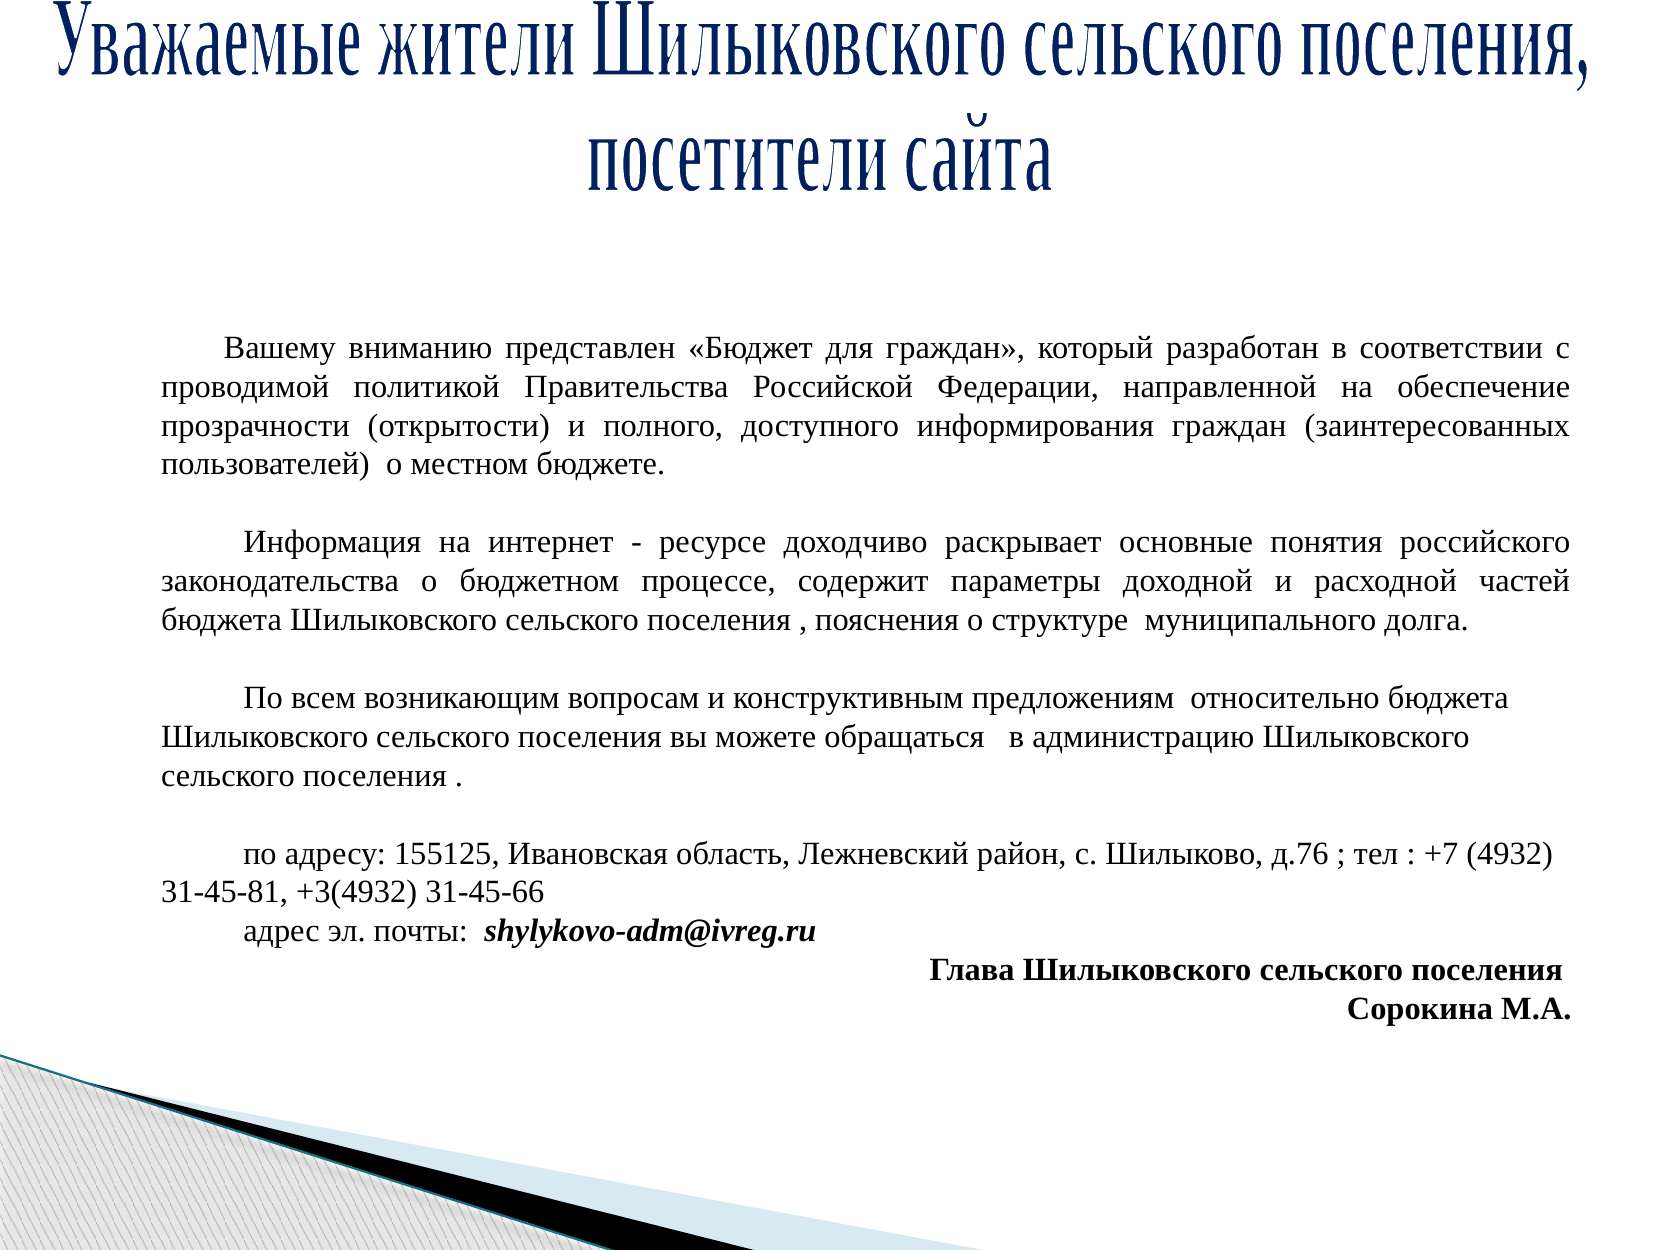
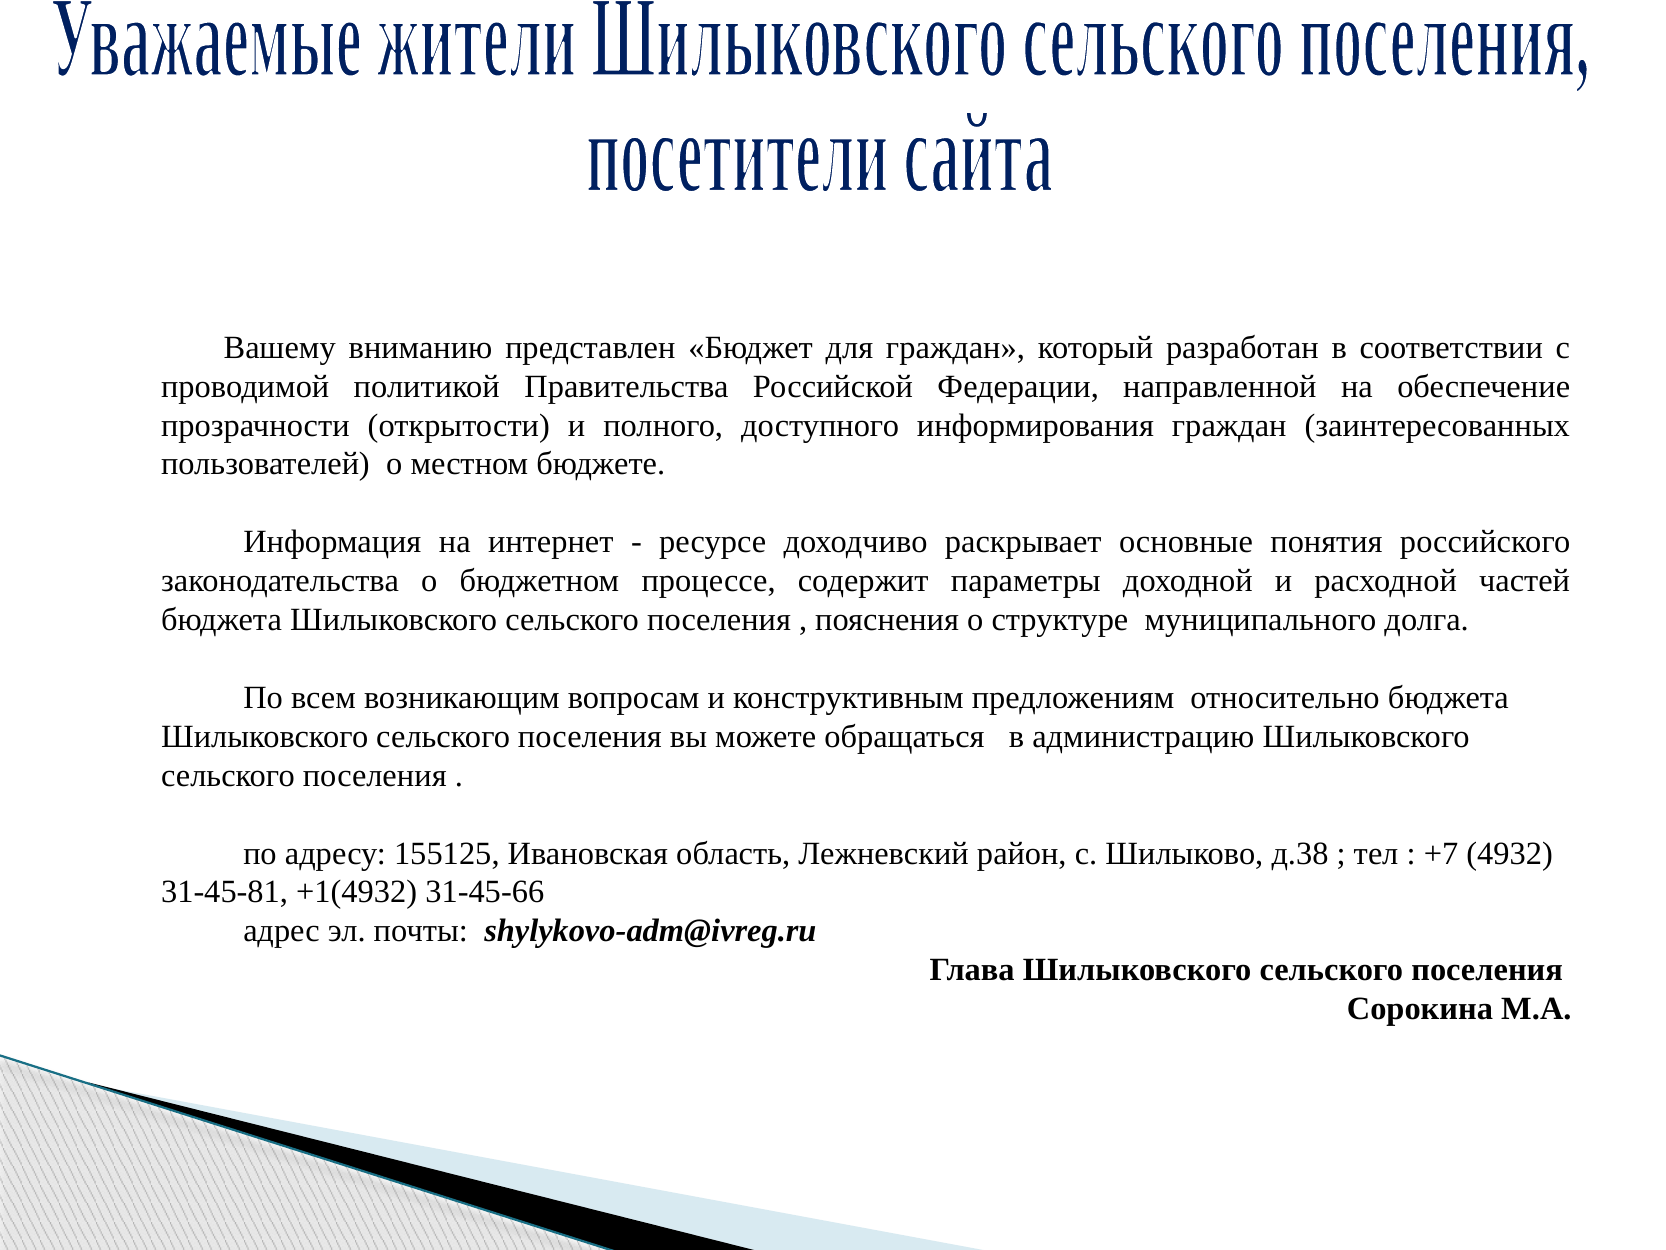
д.76: д.76 -> д.38
+3(4932: +3(4932 -> +1(4932
